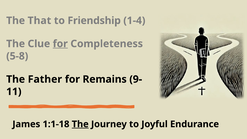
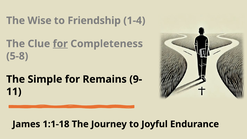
That: That -> Wise
Father: Father -> Simple
The at (80, 124) underline: present -> none
